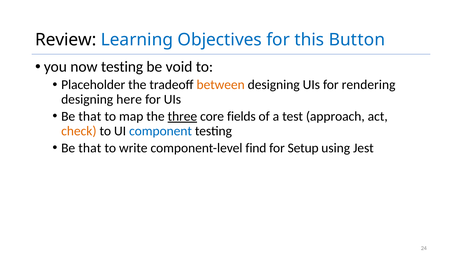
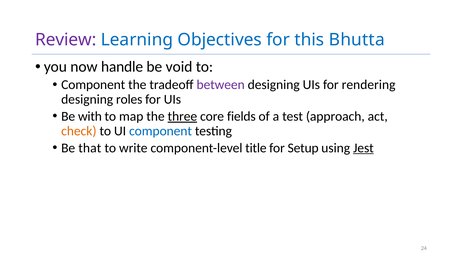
Review colour: black -> purple
Button: Button -> Bhutta
now testing: testing -> handle
Placeholder at (93, 85): Placeholder -> Component
between colour: orange -> purple
here: here -> roles
that at (90, 116): that -> with
find: find -> title
Jest underline: none -> present
